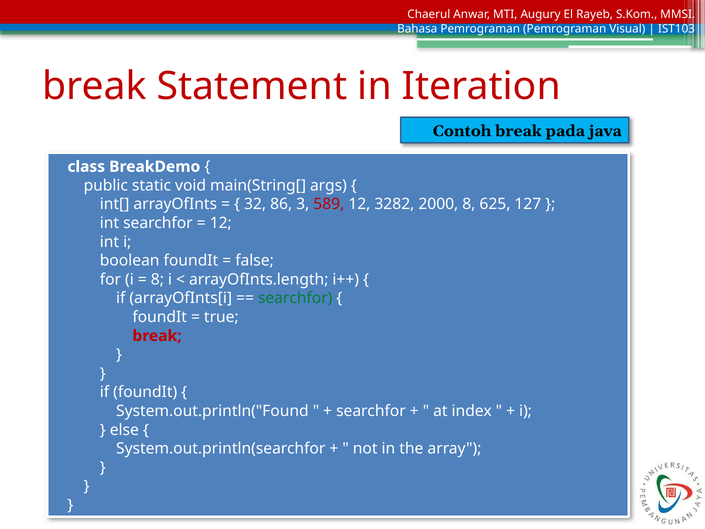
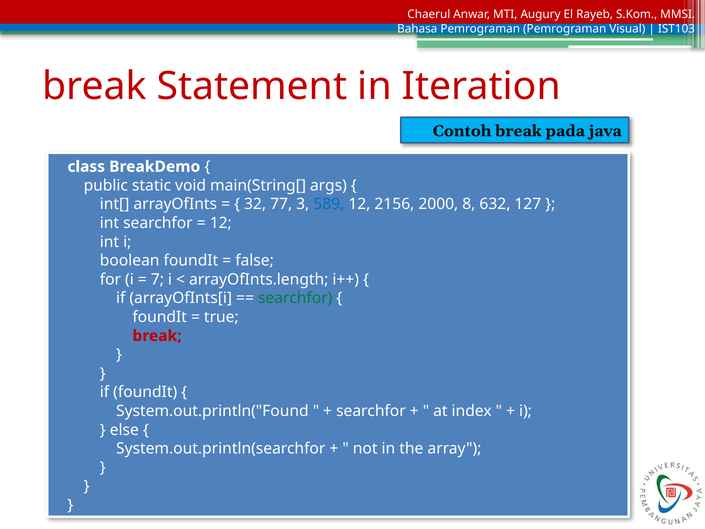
86: 86 -> 77
589 colour: red -> blue
3282: 3282 -> 2156
625: 625 -> 632
8 at (157, 279): 8 -> 7
